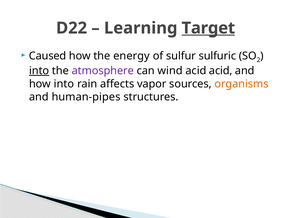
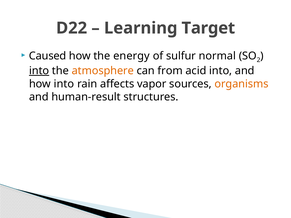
Target underline: present -> none
sulfuric: sulfuric -> normal
atmosphere colour: purple -> orange
wind: wind -> from
acid acid: acid -> into
human-pipes: human-pipes -> human-result
